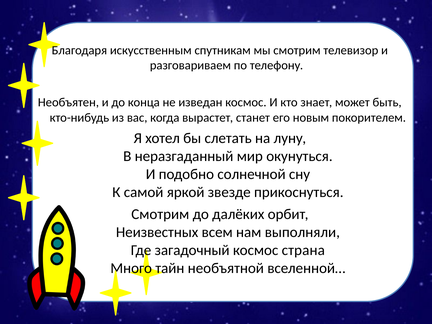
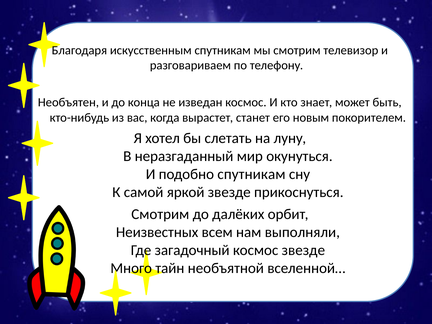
подобно солнечной: солнечной -> спутникам
космос страна: страна -> звезде
